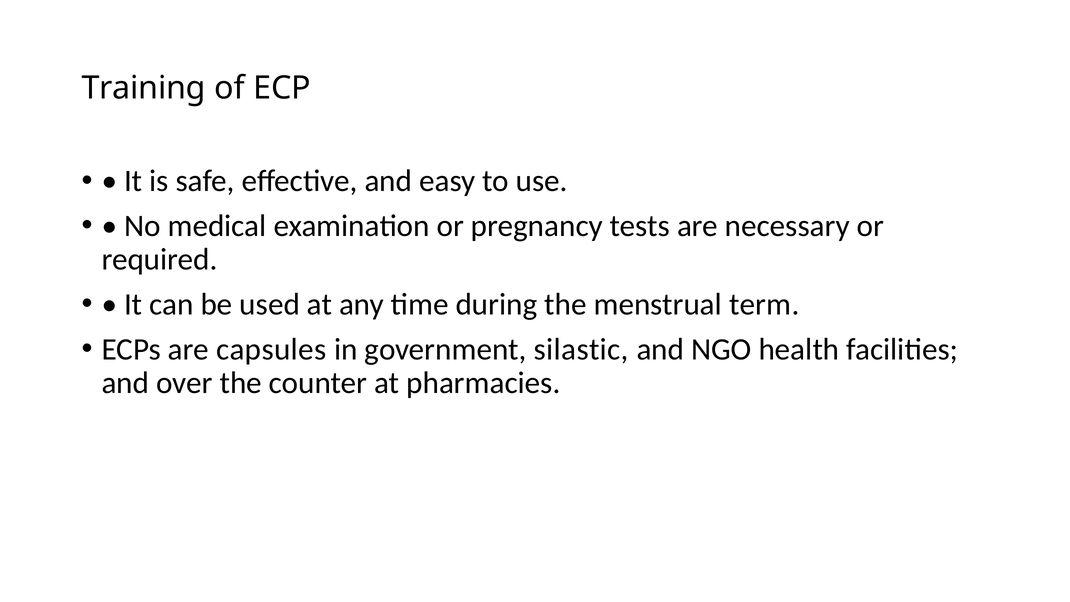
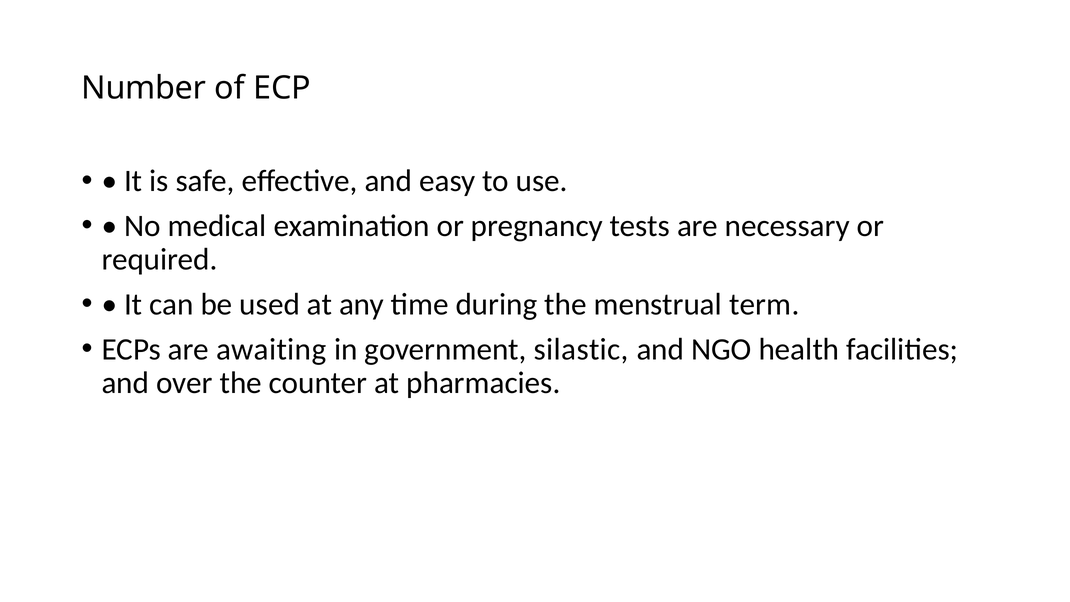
Training: Training -> Number
capsules: capsules -> awaiting
